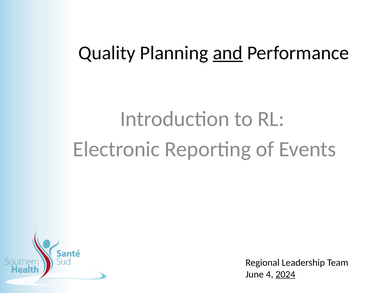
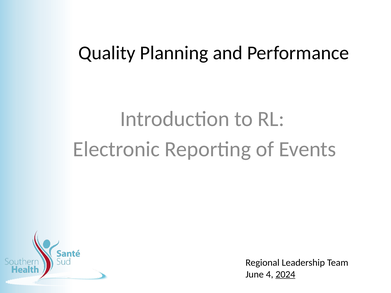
and underline: present -> none
